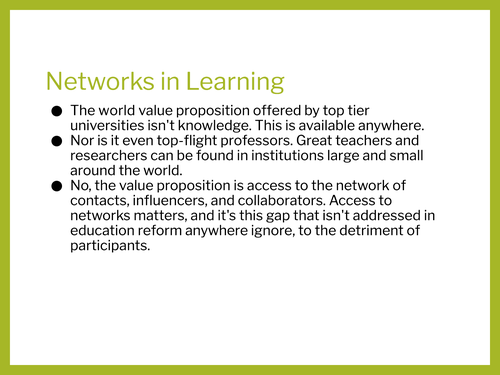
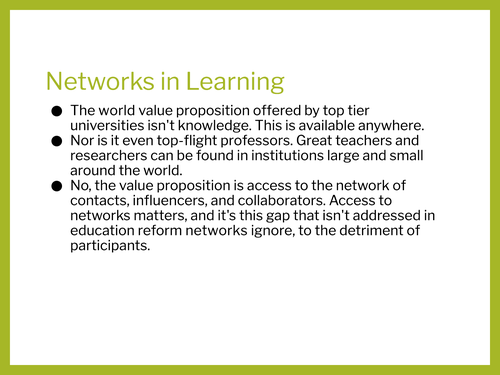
reform anywhere: anywhere -> networks
